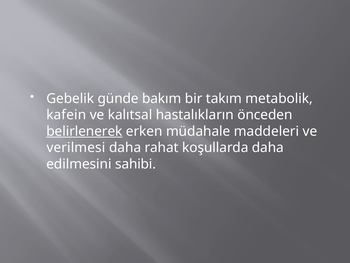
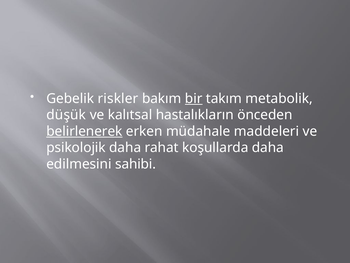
günde: günde -> riskler
bir underline: none -> present
kafein: kafein -> düşük
verilmesi: verilmesi -> psikolojik
